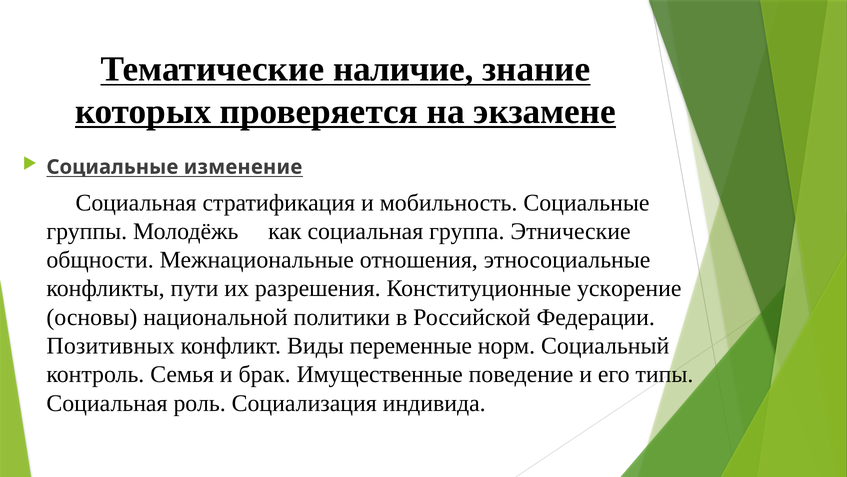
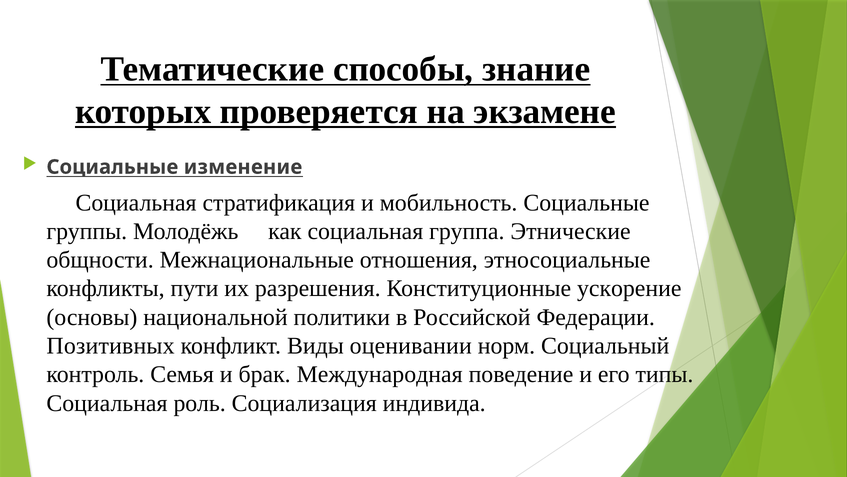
наличие: наличие -> способы
переменные: переменные -> оценивании
Имущественные: Имущественные -> Международная
